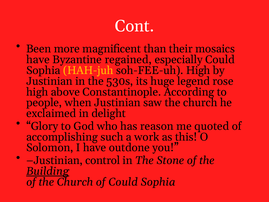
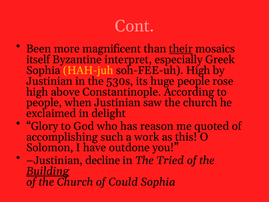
Cont colour: white -> pink
their underline: none -> present
have at (38, 60): have -> itself
regained: regained -> interpret
especially Could: Could -> Greek
huge legend: legend -> people
control: control -> decline
Stone: Stone -> Tried
